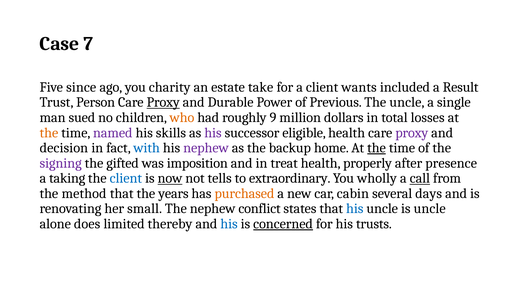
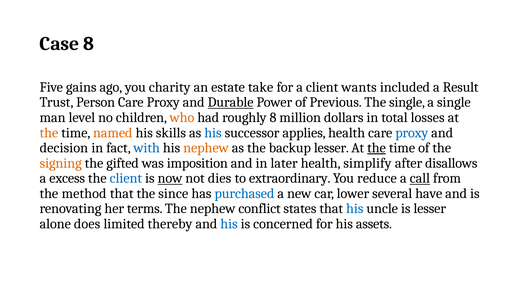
Case 7: 7 -> 8
since: since -> gains
Proxy at (163, 103) underline: present -> none
Durable underline: none -> present
The uncle: uncle -> single
sued: sued -> level
roughly 9: 9 -> 8
named colour: purple -> orange
his at (213, 133) colour: purple -> blue
eligible: eligible -> applies
proxy at (412, 133) colour: purple -> blue
nephew at (206, 148) colour: purple -> orange
backup home: home -> lesser
signing colour: purple -> orange
treat: treat -> later
properly: properly -> simplify
presence: presence -> disallows
taking: taking -> excess
tells: tells -> dies
wholly: wholly -> reduce
years: years -> since
purchased colour: orange -> blue
cabin: cabin -> lower
days: days -> have
small: small -> terms
is uncle: uncle -> lesser
concerned underline: present -> none
trusts: trusts -> assets
